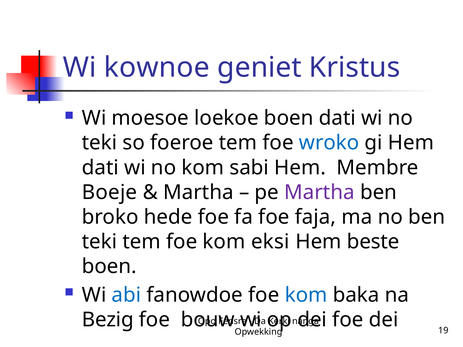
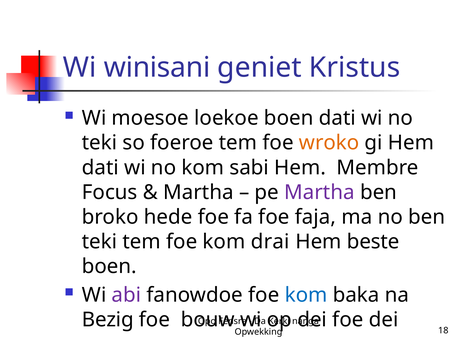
kownoe: kownoe -> winisani
wroko colour: blue -> orange
Boeje: Boeje -> Focus
eksi: eksi -> drai
abi colour: blue -> purple
19: 19 -> 18
